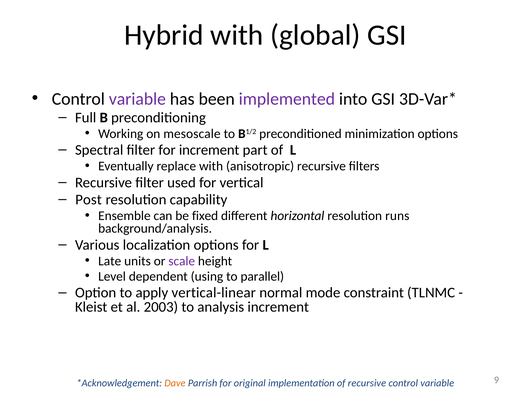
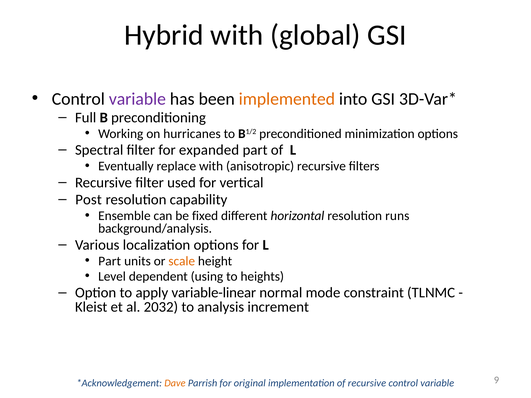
implemented colour: purple -> orange
mesoscale: mesoscale -> hurricanes
for increment: increment -> expanded
Late at (110, 261): Late -> Part
scale colour: purple -> orange
parallel: parallel -> heights
vertical-linear: vertical-linear -> variable-linear
2003: 2003 -> 2032
